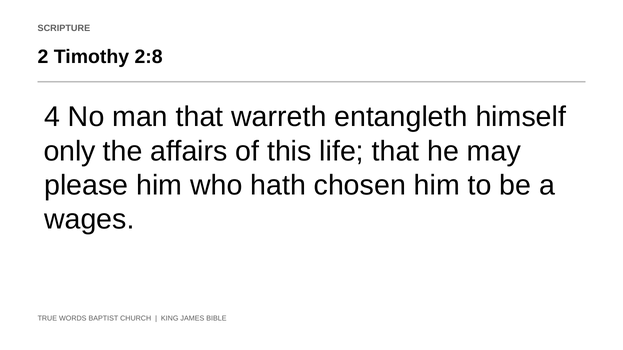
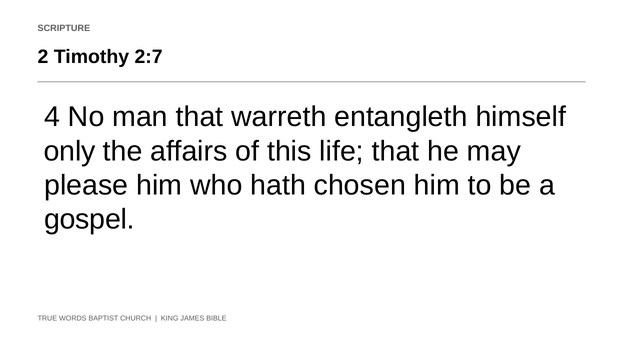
2:8: 2:8 -> 2:7
wages: wages -> gospel
